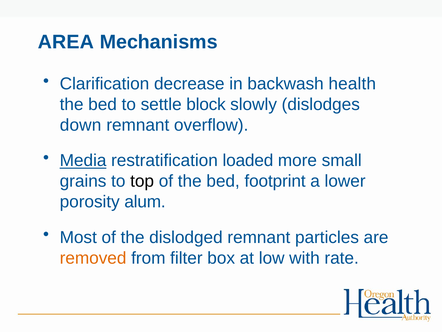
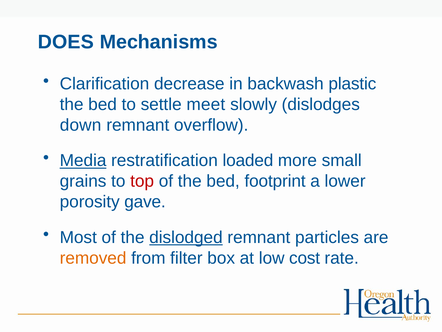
AREA: AREA -> DOES
health: health -> plastic
block: block -> meet
top colour: black -> red
alum: alum -> gave
dislodged underline: none -> present
with: with -> cost
